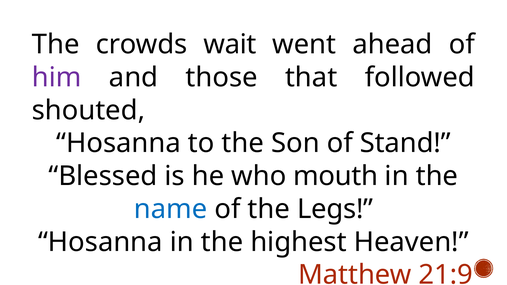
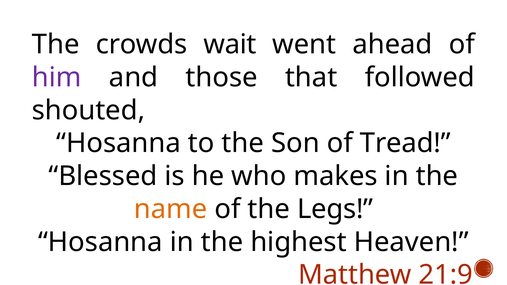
Stand: Stand -> Tread
mouth: mouth -> makes
name colour: blue -> orange
